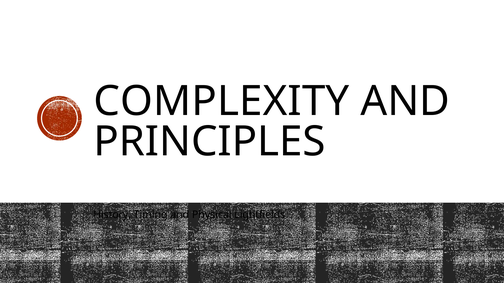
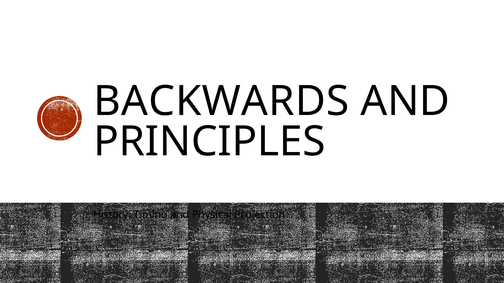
COMPLEXITY: COMPLEXITY -> BACKWARDS
Lightfields: Lightfields -> Projection
